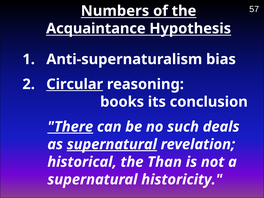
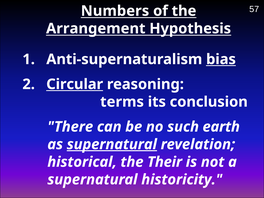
Acquaintance: Acquaintance -> Arrangement
bias underline: none -> present
books: books -> terms
There underline: present -> none
deals: deals -> earth
Than: Than -> Their
